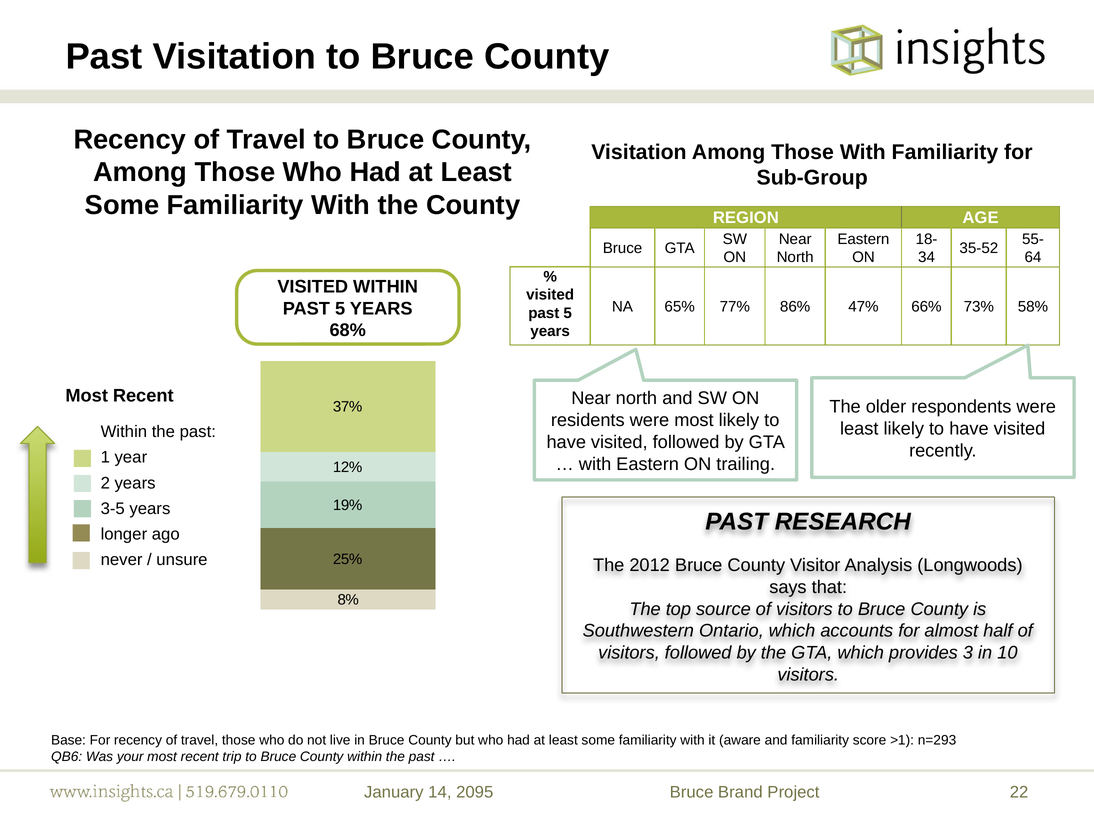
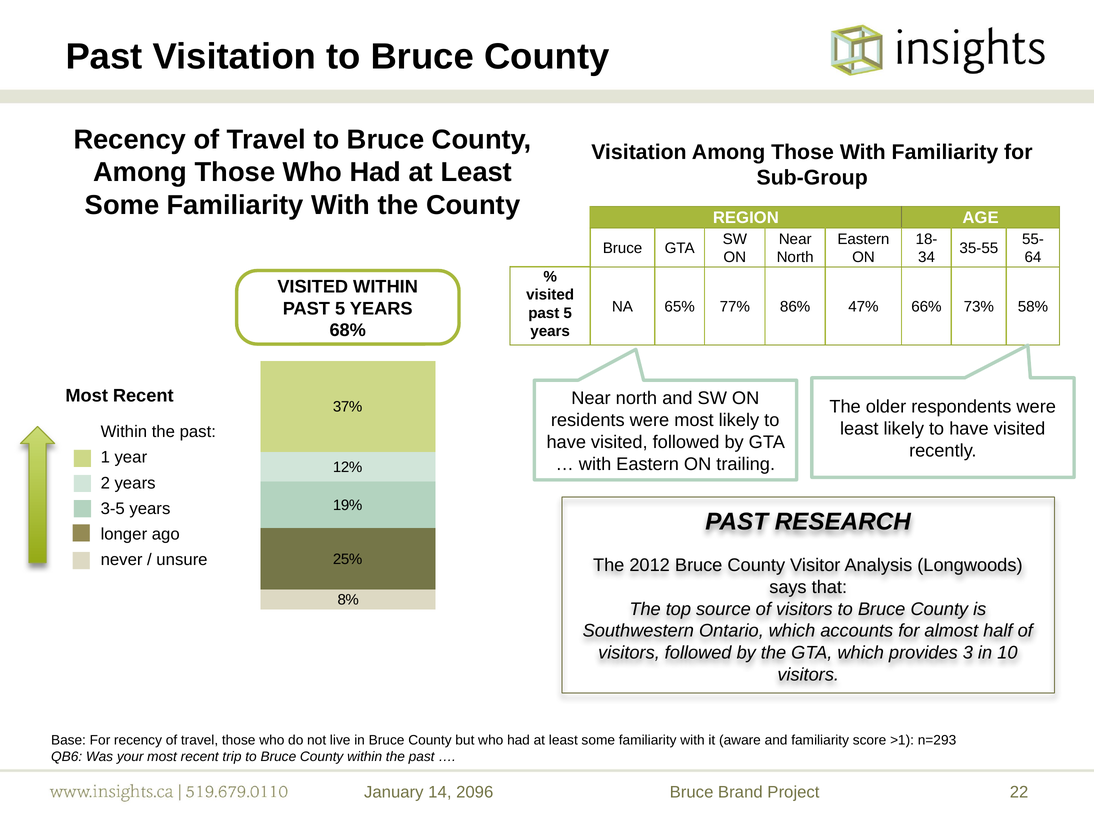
35-52: 35-52 -> 35-55
2095: 2095 -> 2096
